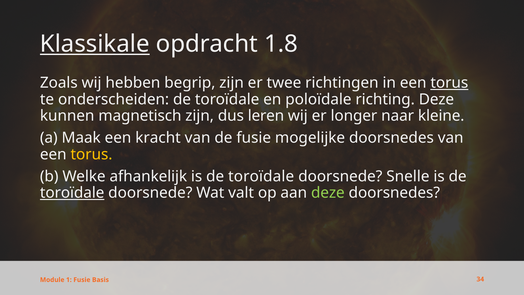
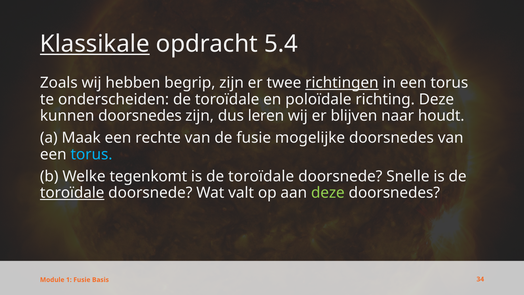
1.8: 1.8 -> 5.4
richtingen underline: none -> present
torus at (449, 83) underline: present -> none
kunnen magnetisch: magnetisch -> doorsnedes
longer: longer -> blijven
kleine: kleine -> houdt
kracht: kracht -> rechte
torus at (91, 154) colour: yellow -> light blue
afhankelijk: afhankelijk -> tegenkomt
